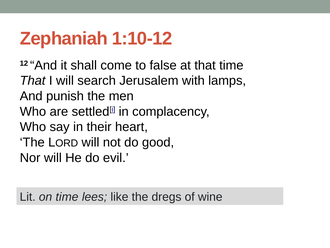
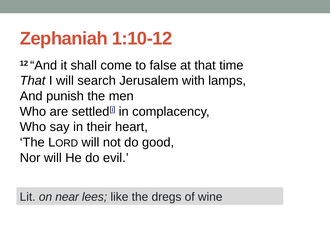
on time: time -> near
